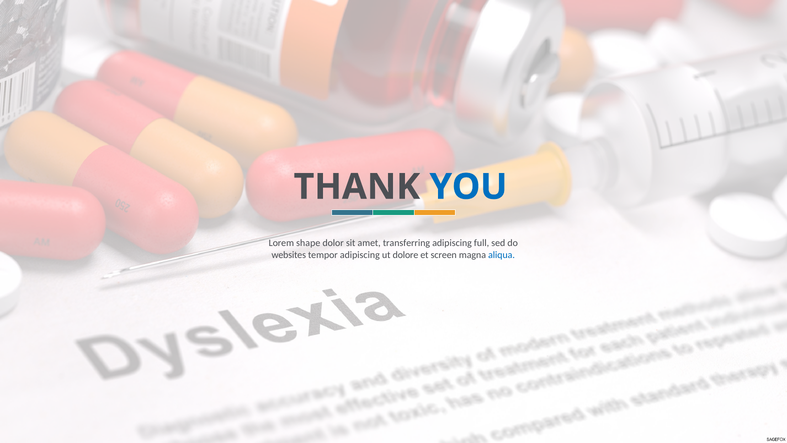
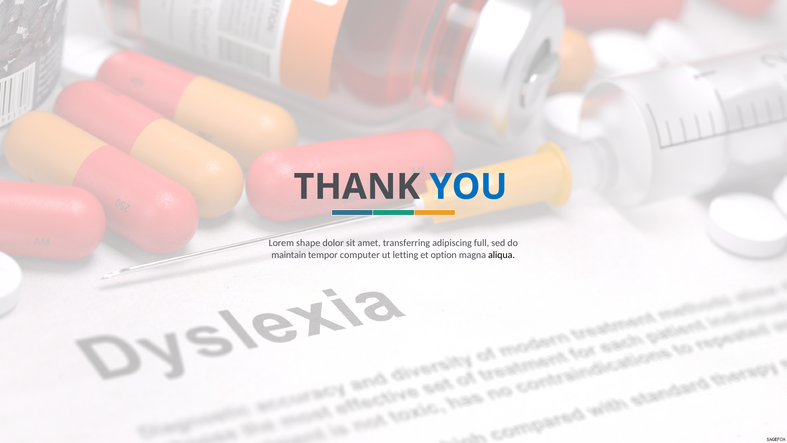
websites: websites -> maintain
tempor adipiscing: adipiscing -> computer
dolore: dolore -> letting
screen: screen -> option
aliqua colour: blue -> black
